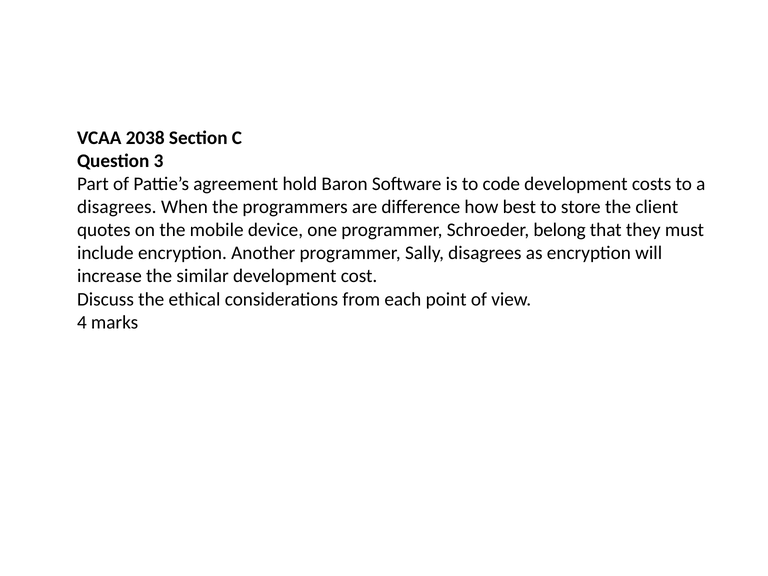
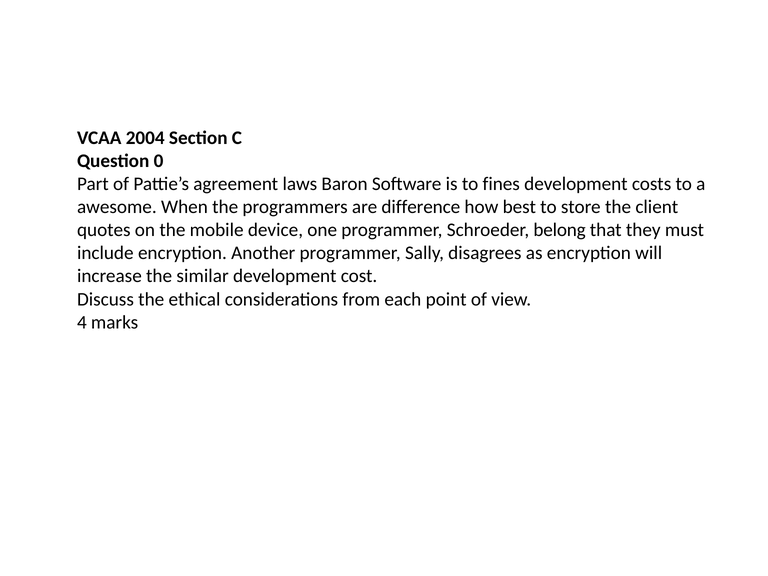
2038: 2038 -> 2004
3: 3 -> 0
hold: hold -> laws
code: code -> fines
disagrees at (117, 207): disagrees -> awesome
